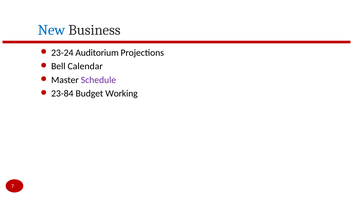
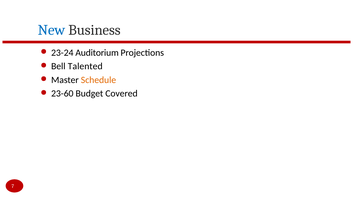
Calendar: Calendar -> Talented
Schedule colour: purple -> orange
23-84: 23-84 -> 23-60
Working: Working -> Covered
